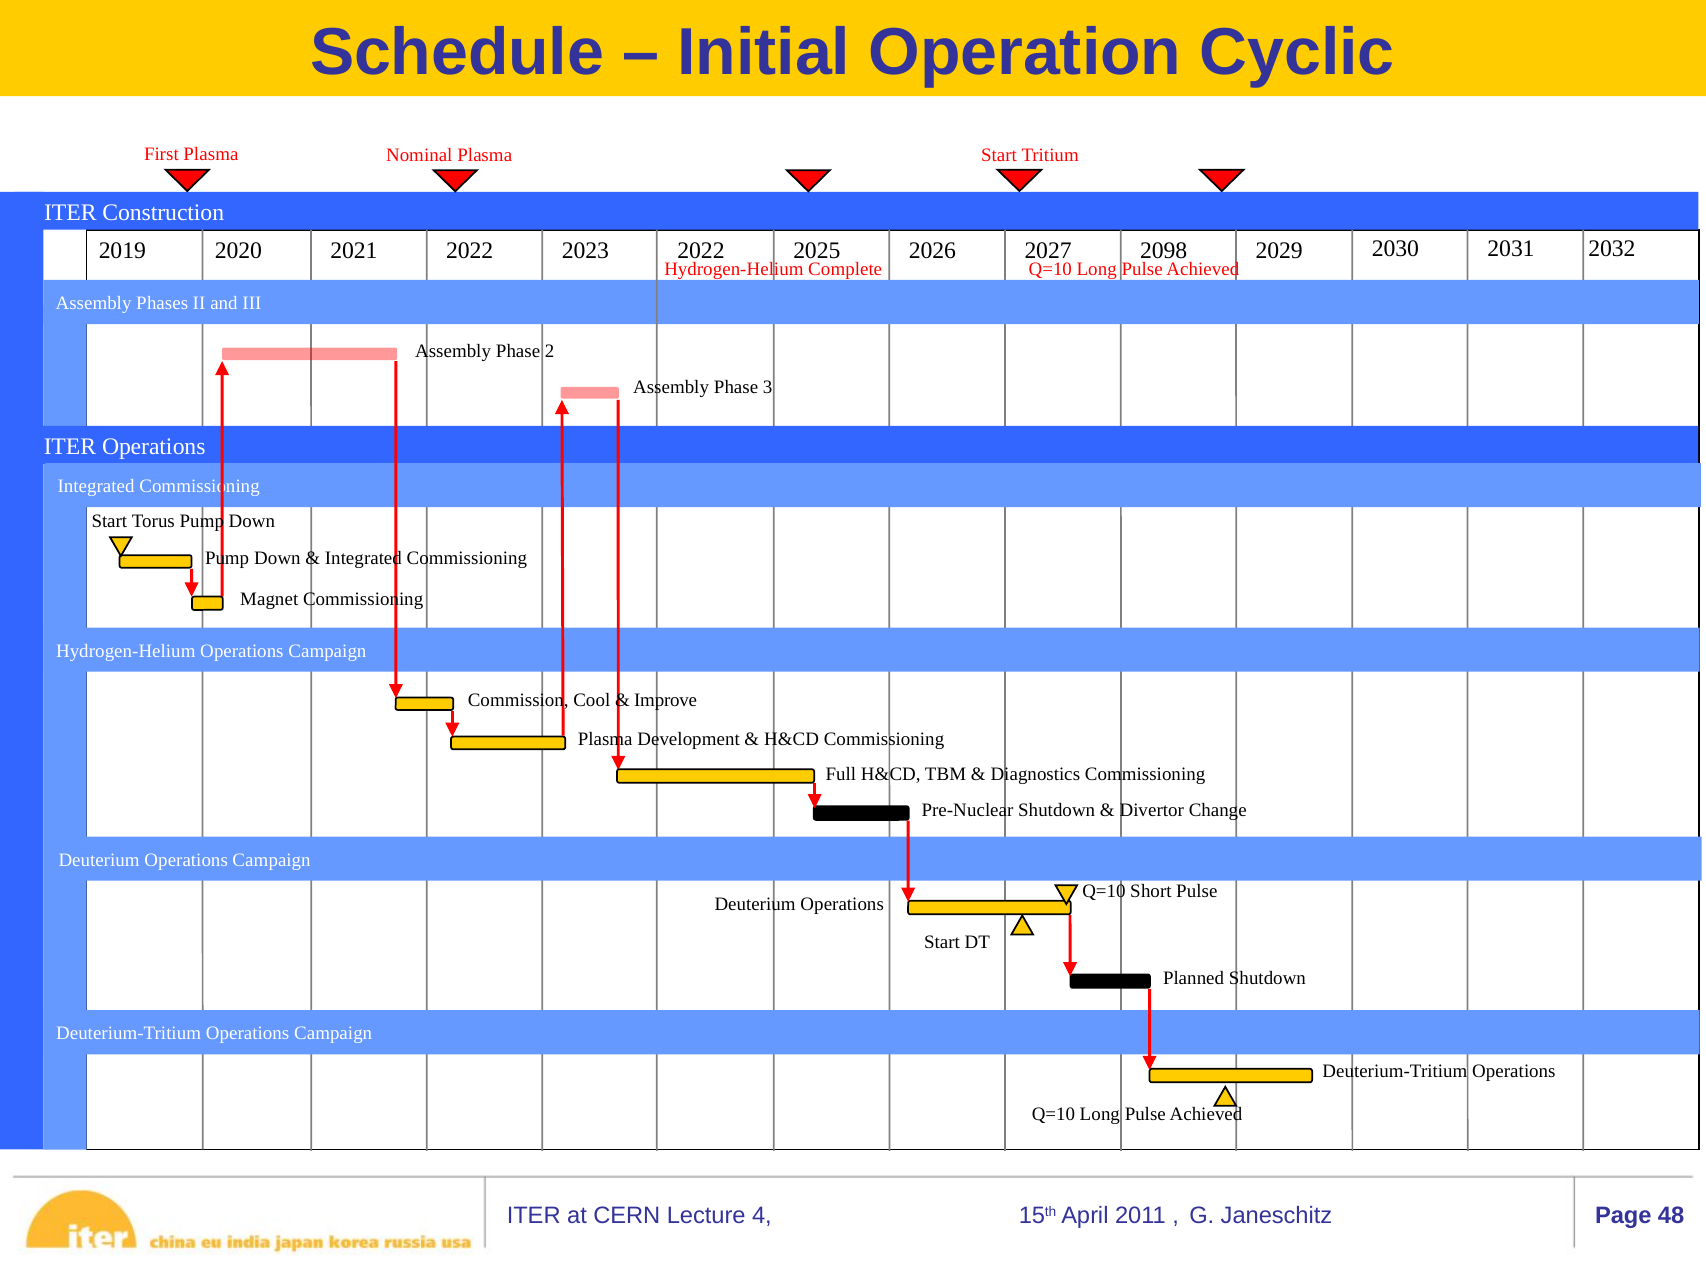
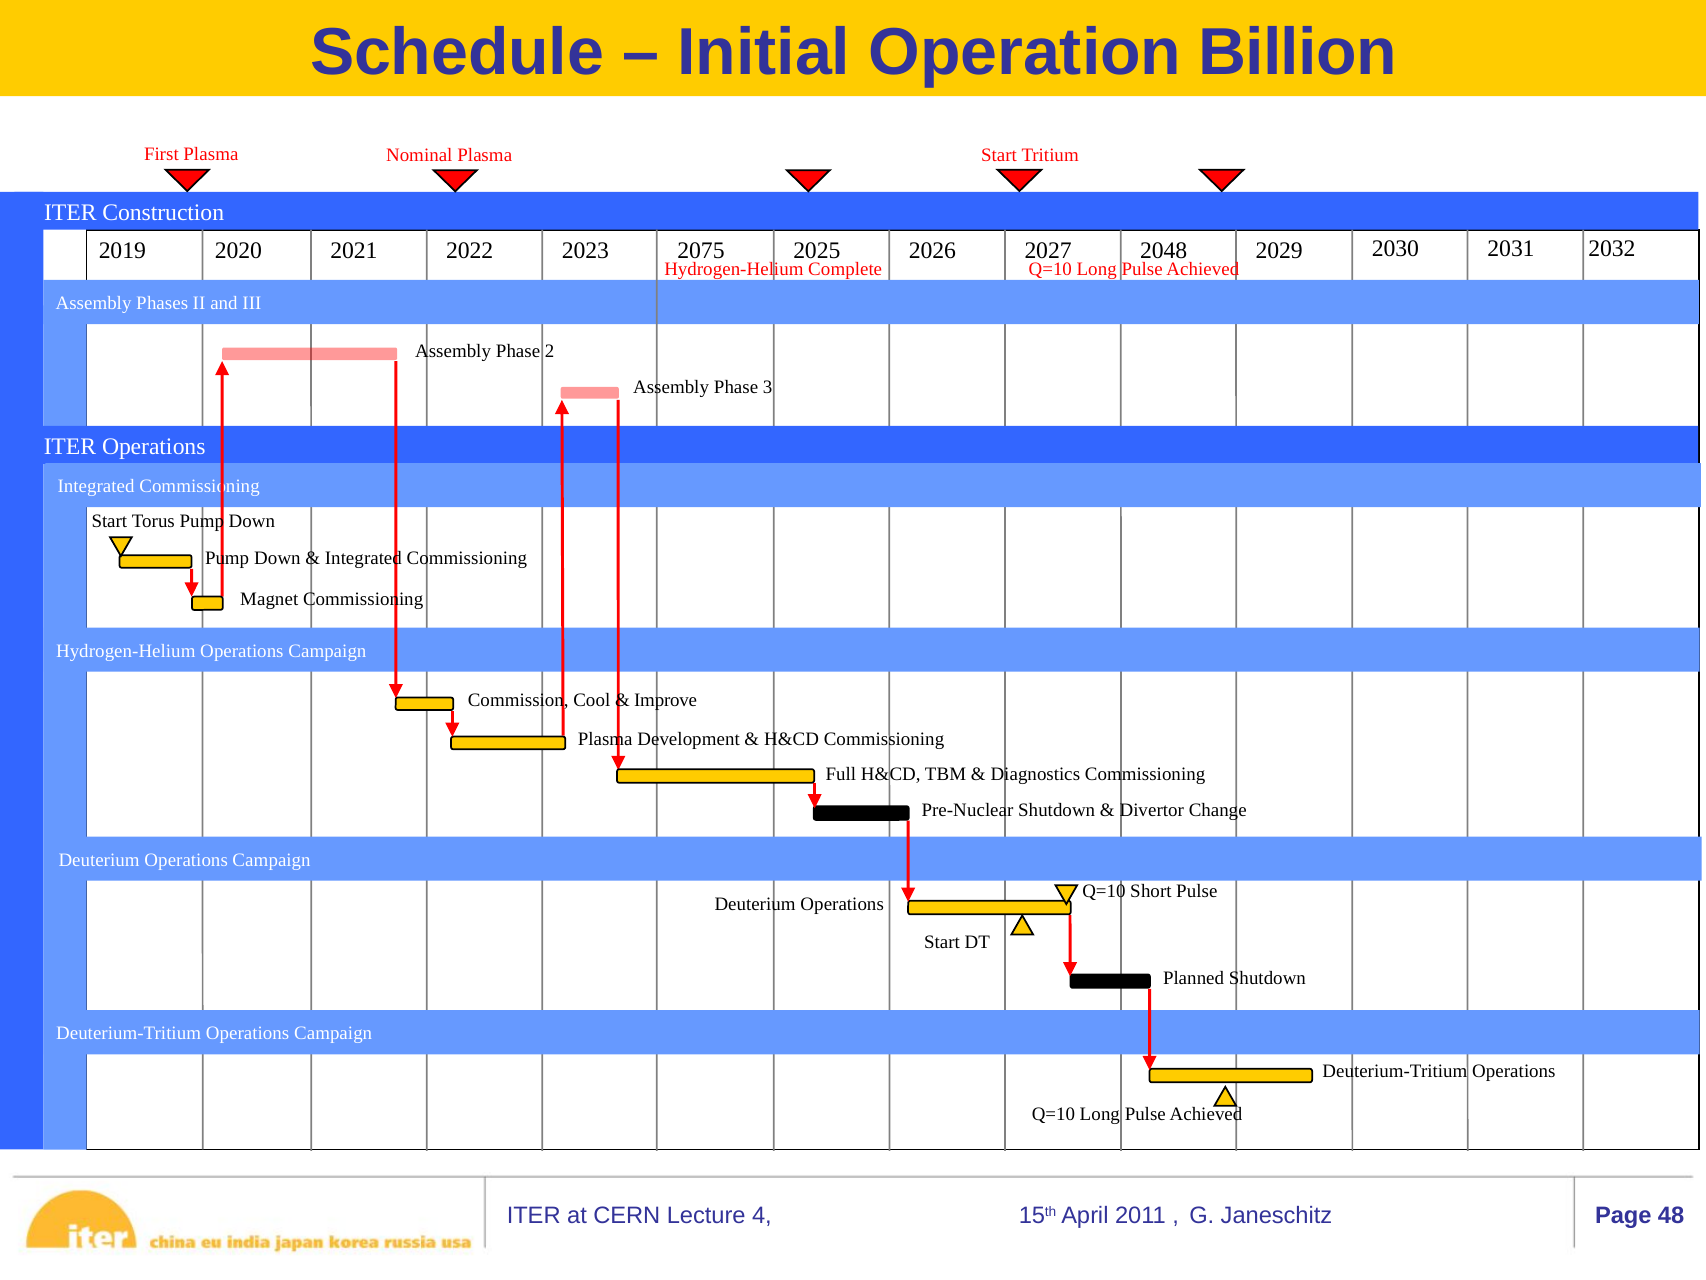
Cyclic: Cyclic -> Billion
2023 2022: 2022 -> 2075
2098: 2098 -> 2048
